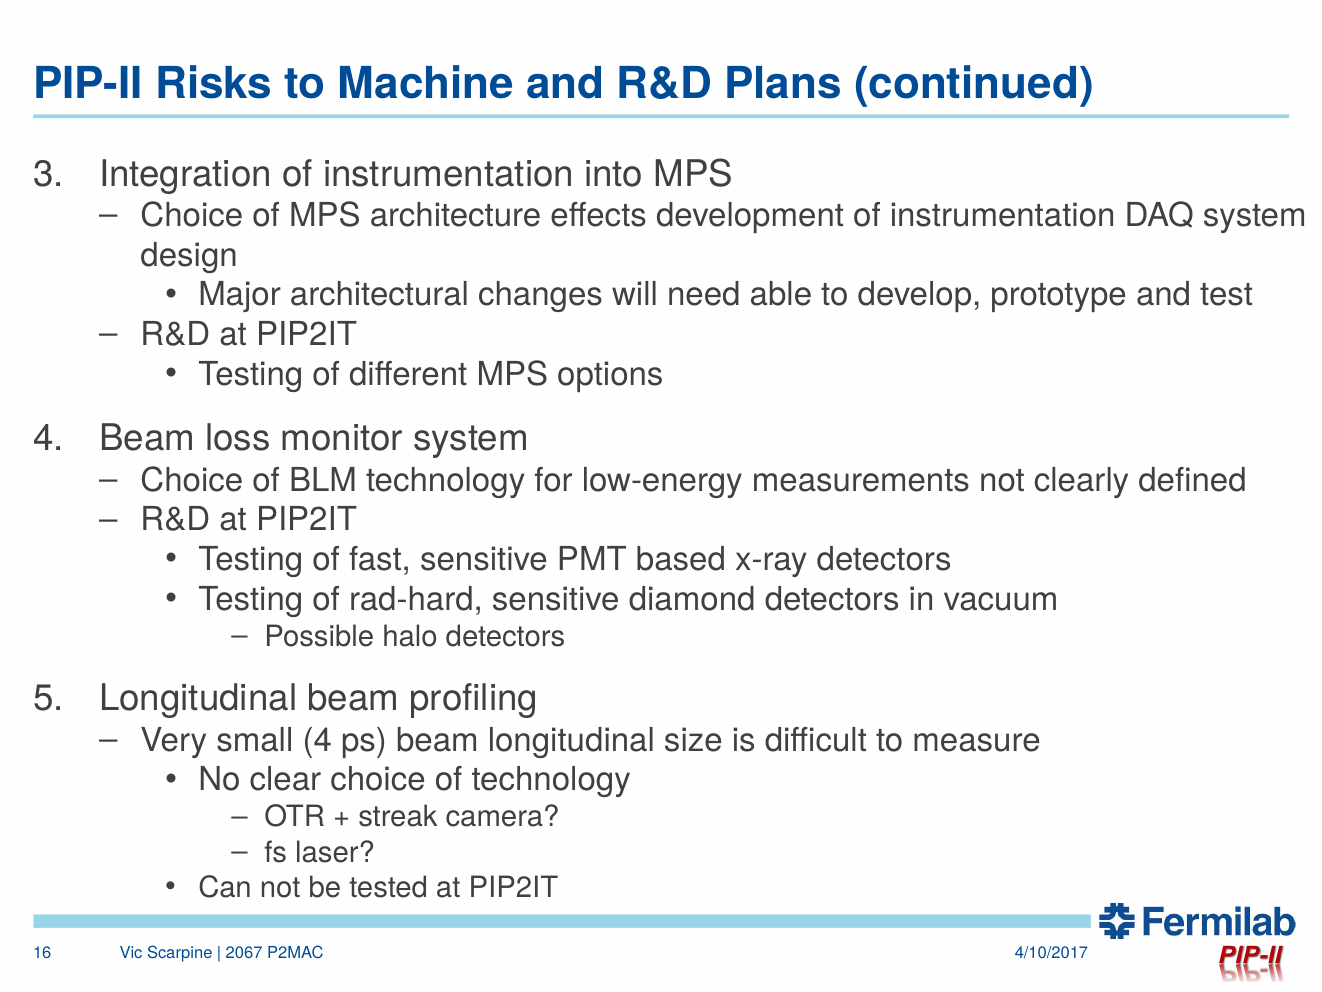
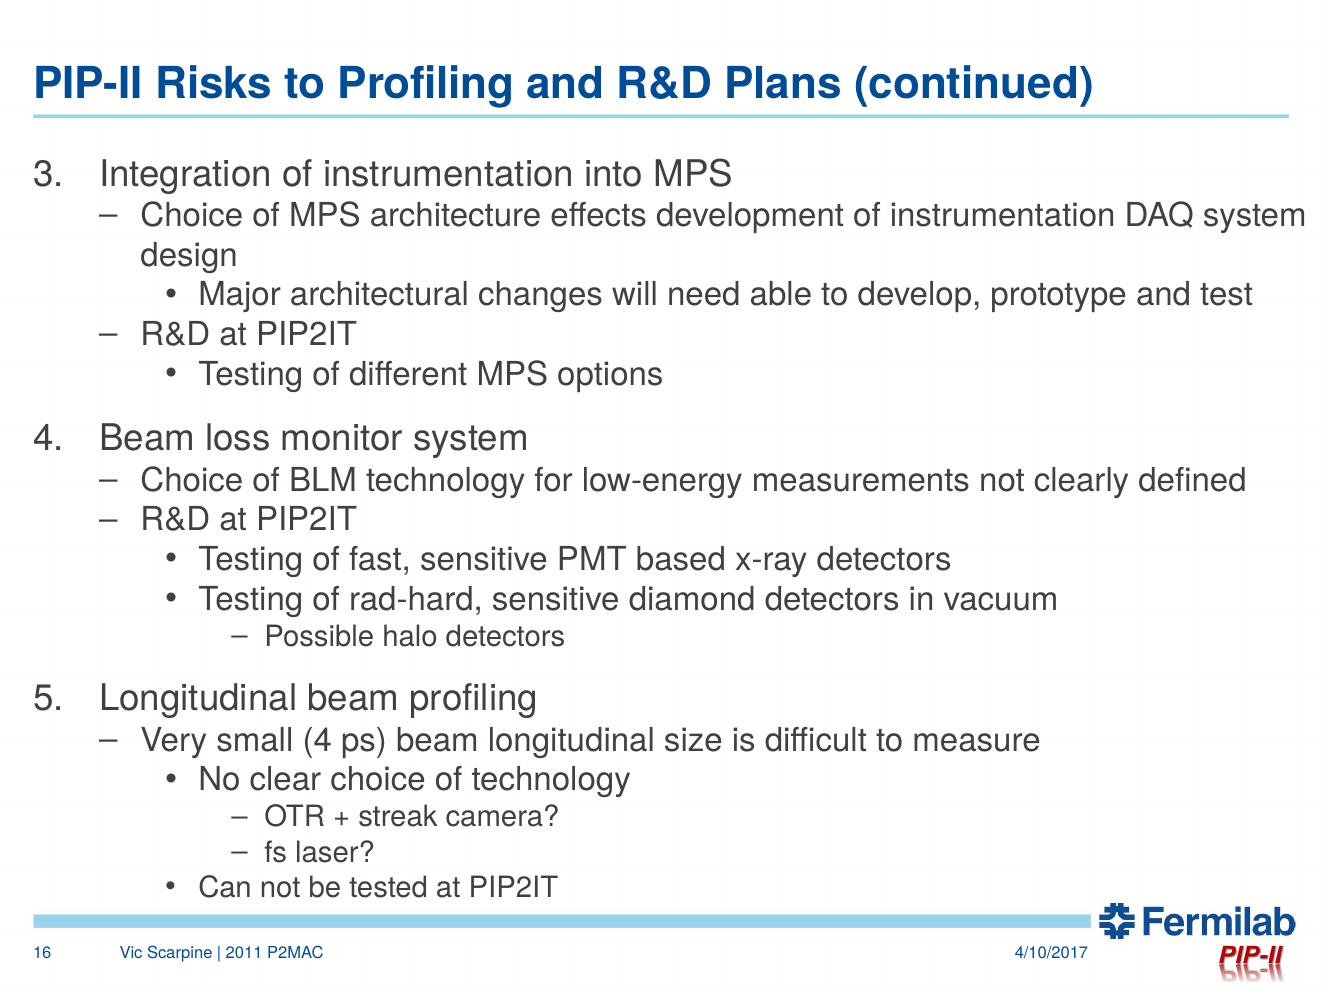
to Machine: Machine -> Profiling
2067: 2067 -> 2011
